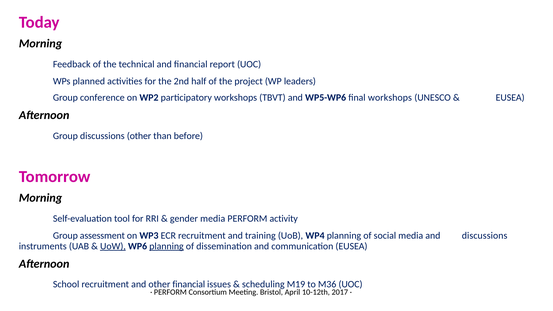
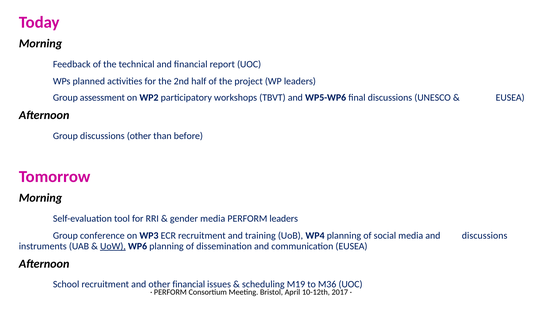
conference: conference -> assessment
final workshops: workshops -> discussions
PERFORM activity: activity -> leaders
assessment: assessment -> conference
planning at (166, 246) underline: present -> none
